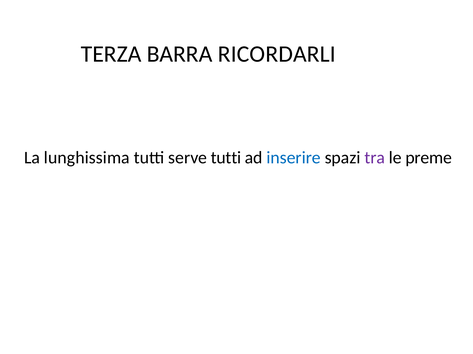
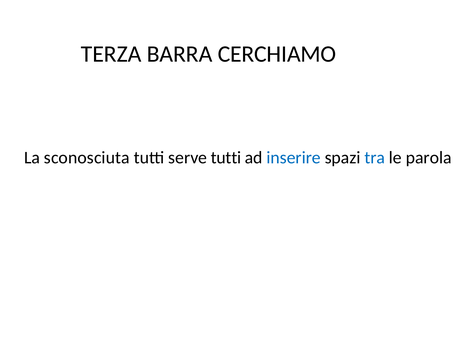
RICORDARLI: RICORDARLI -> CERCHIAMO
lunghissima: lunghissima -> sconosciuta
tra colour: purple -> blue
preme: preme -> parola
